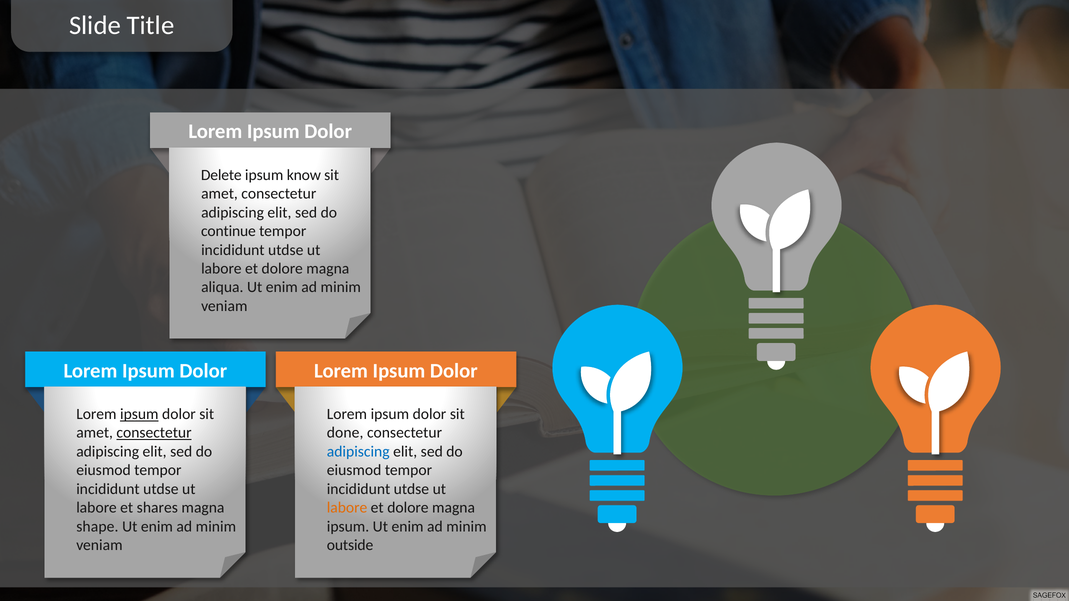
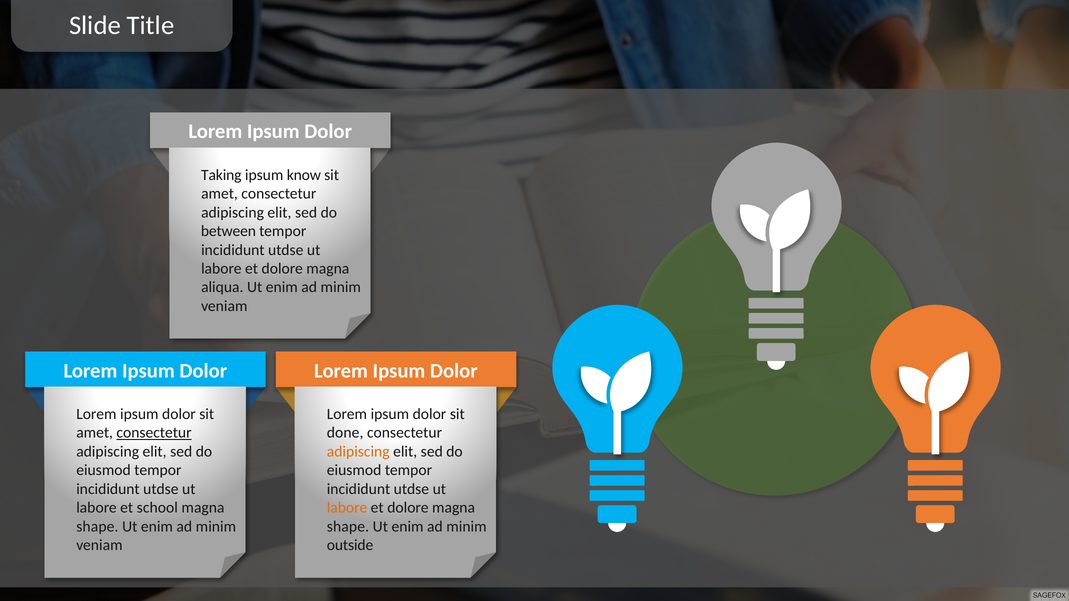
Delete: Delete -> Taking
continue: continue -> between
ipsum at (139, 414) underline: present -> none
adipiscing at (358, 452) colour: blue -> orange
shares: shares -> school
ipsum at (348, 527): ipsum -> shape
